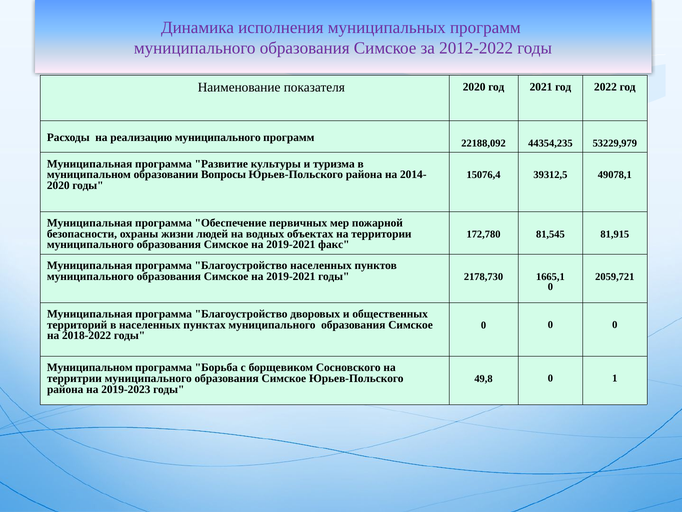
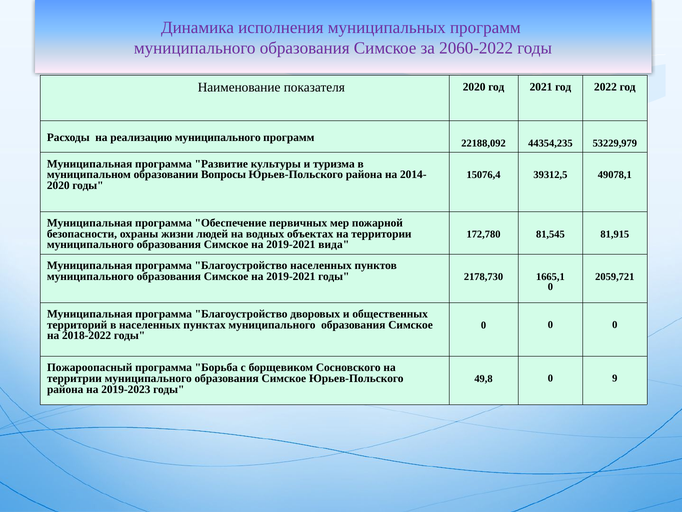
2012-2022: 2012-2022 -> 2060-2022
факс: факс -> вида
Муниципальном at (90, 367): Муниципальном -> Пожароопасный
1: 1 -> 9
